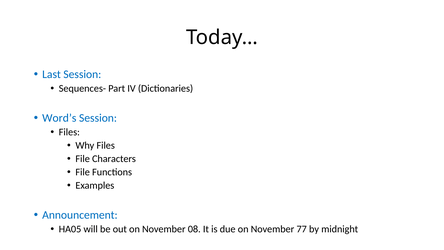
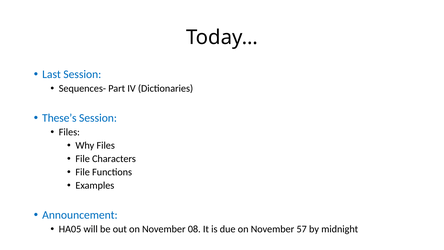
Word’s: Word’s -> These’s
77: 77 -> 57
